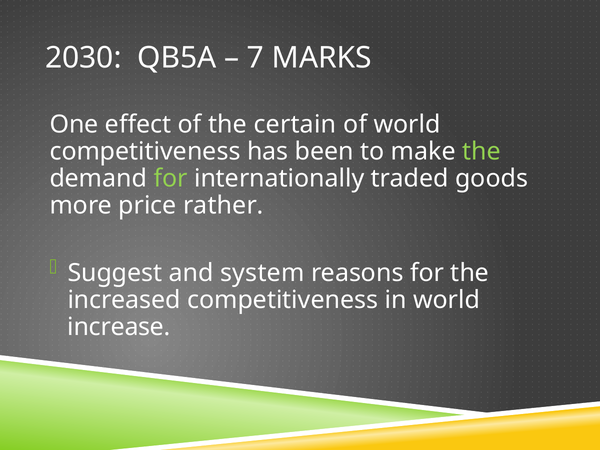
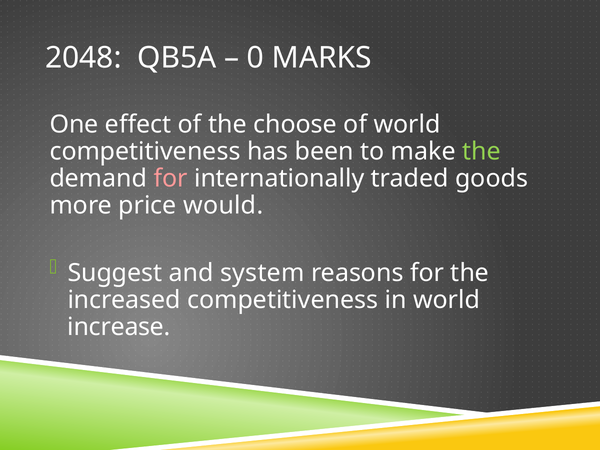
2030: 2030 -> 2048
7: 7 -> 0
certain: certain -> choose
for at (171, 179) colour: light green -> pink
rather: rather -> would
